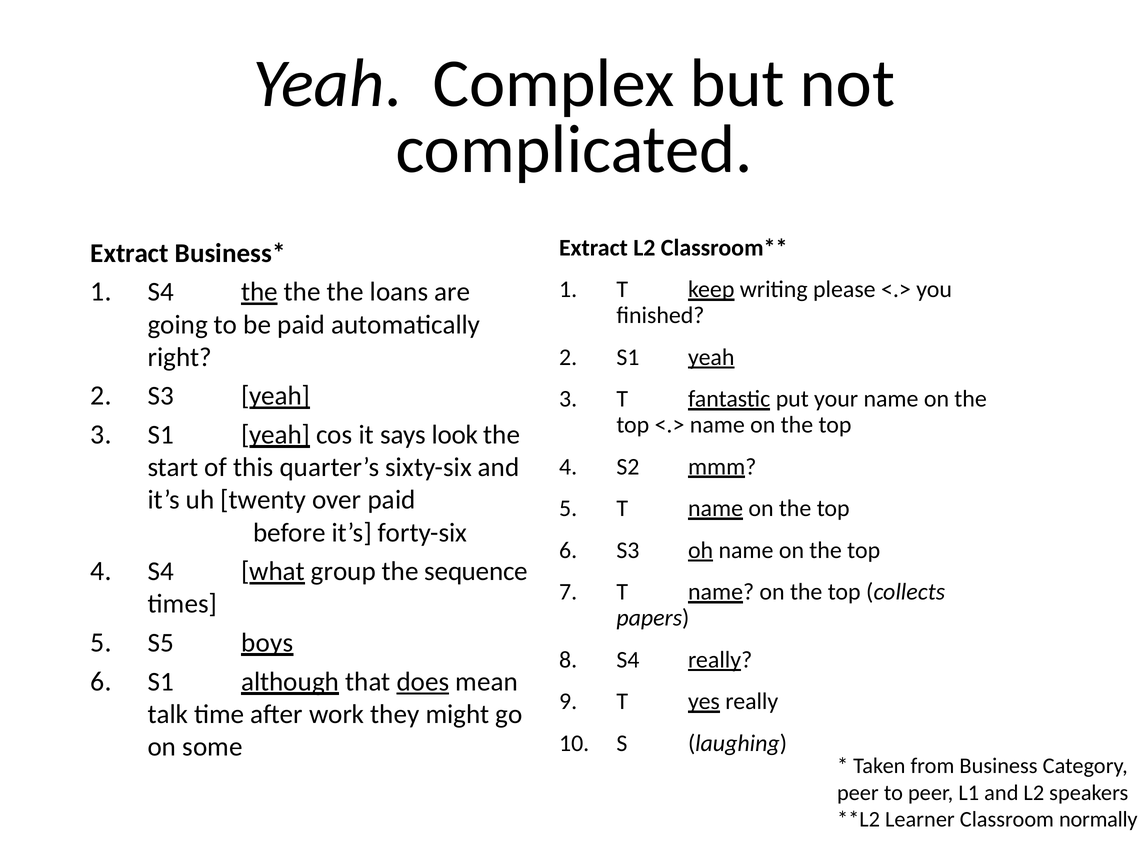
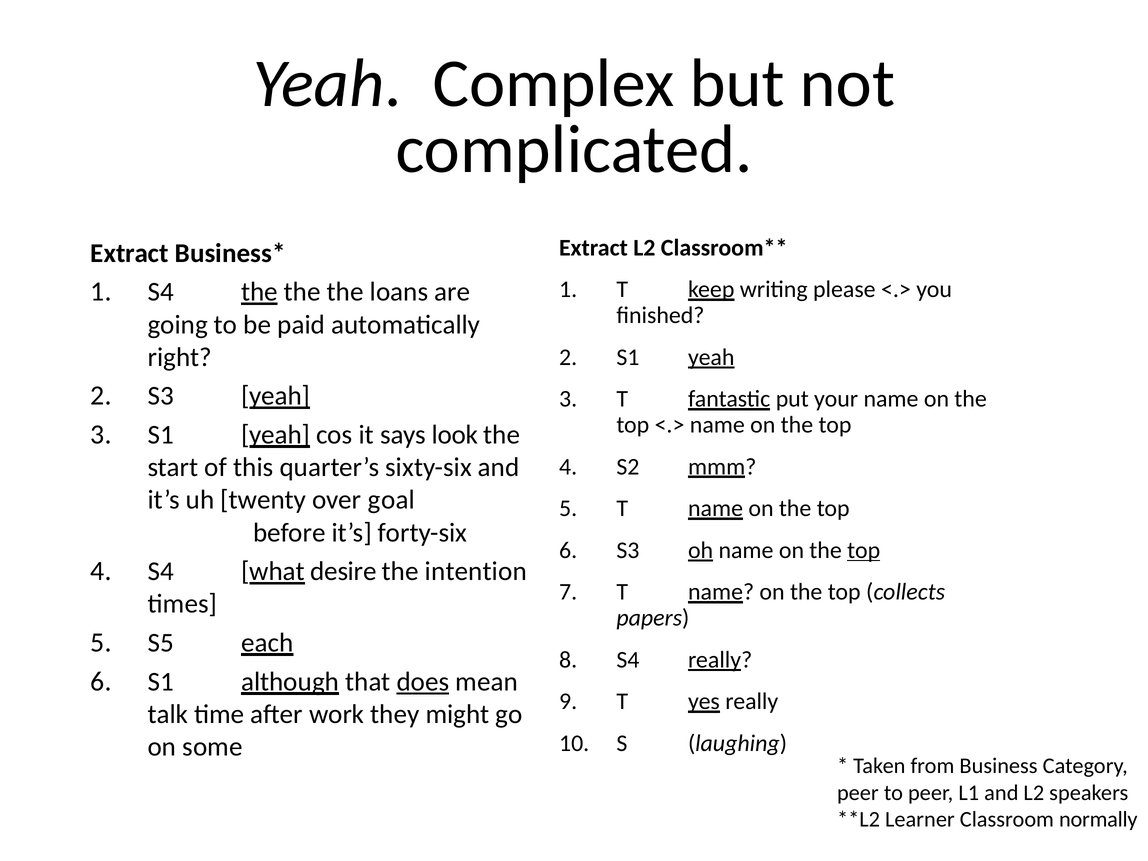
over paid: paid -> goal
top at (864, 550) underline: none -> present
group: group -> desire
sequence: sequence -> intention
boys: boys -> each
